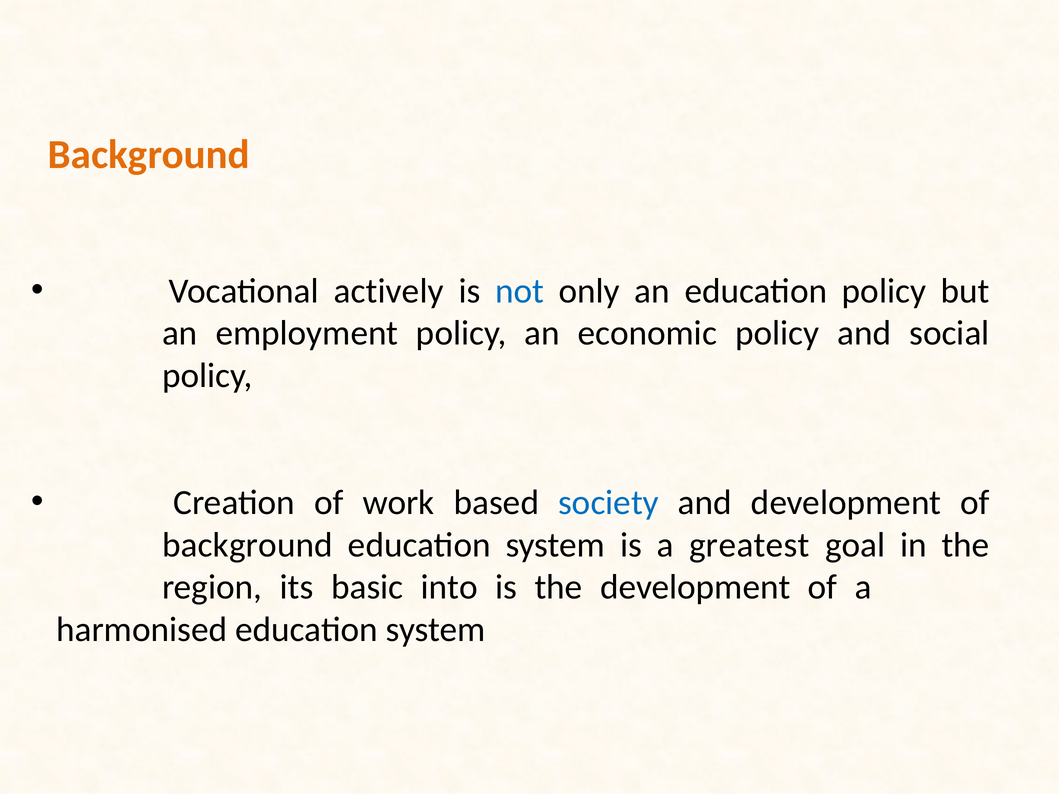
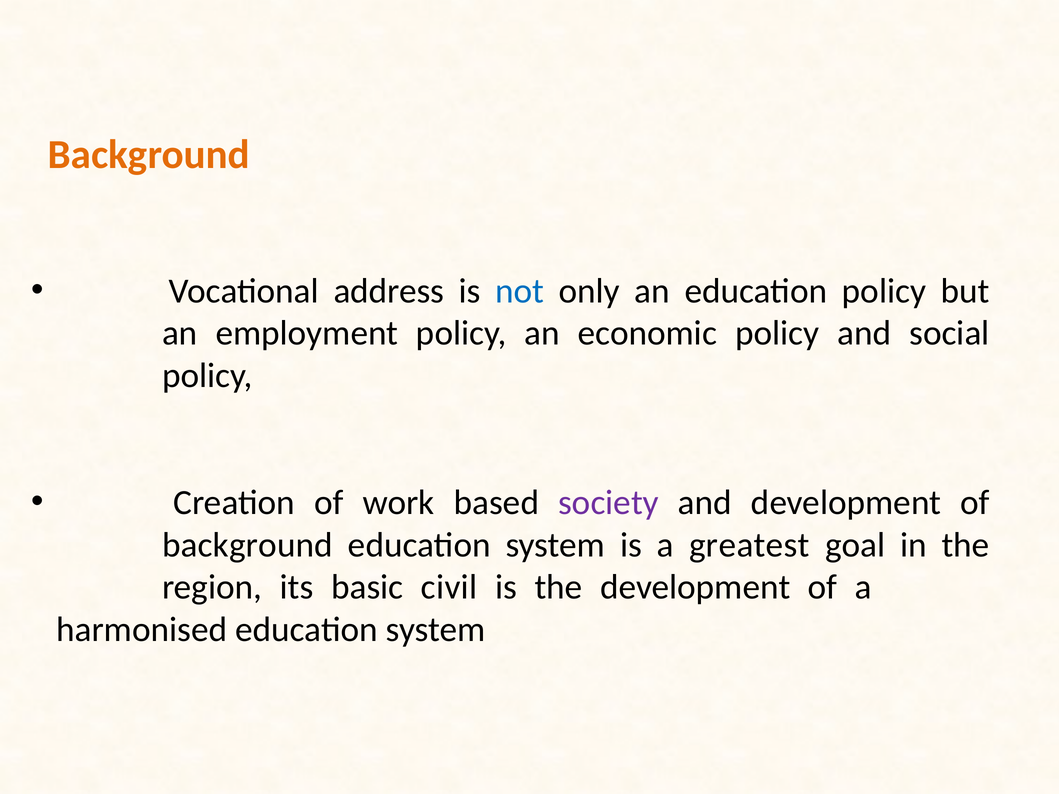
actively: actively -> address
society colour: blue -> purple
into: into -> civil
